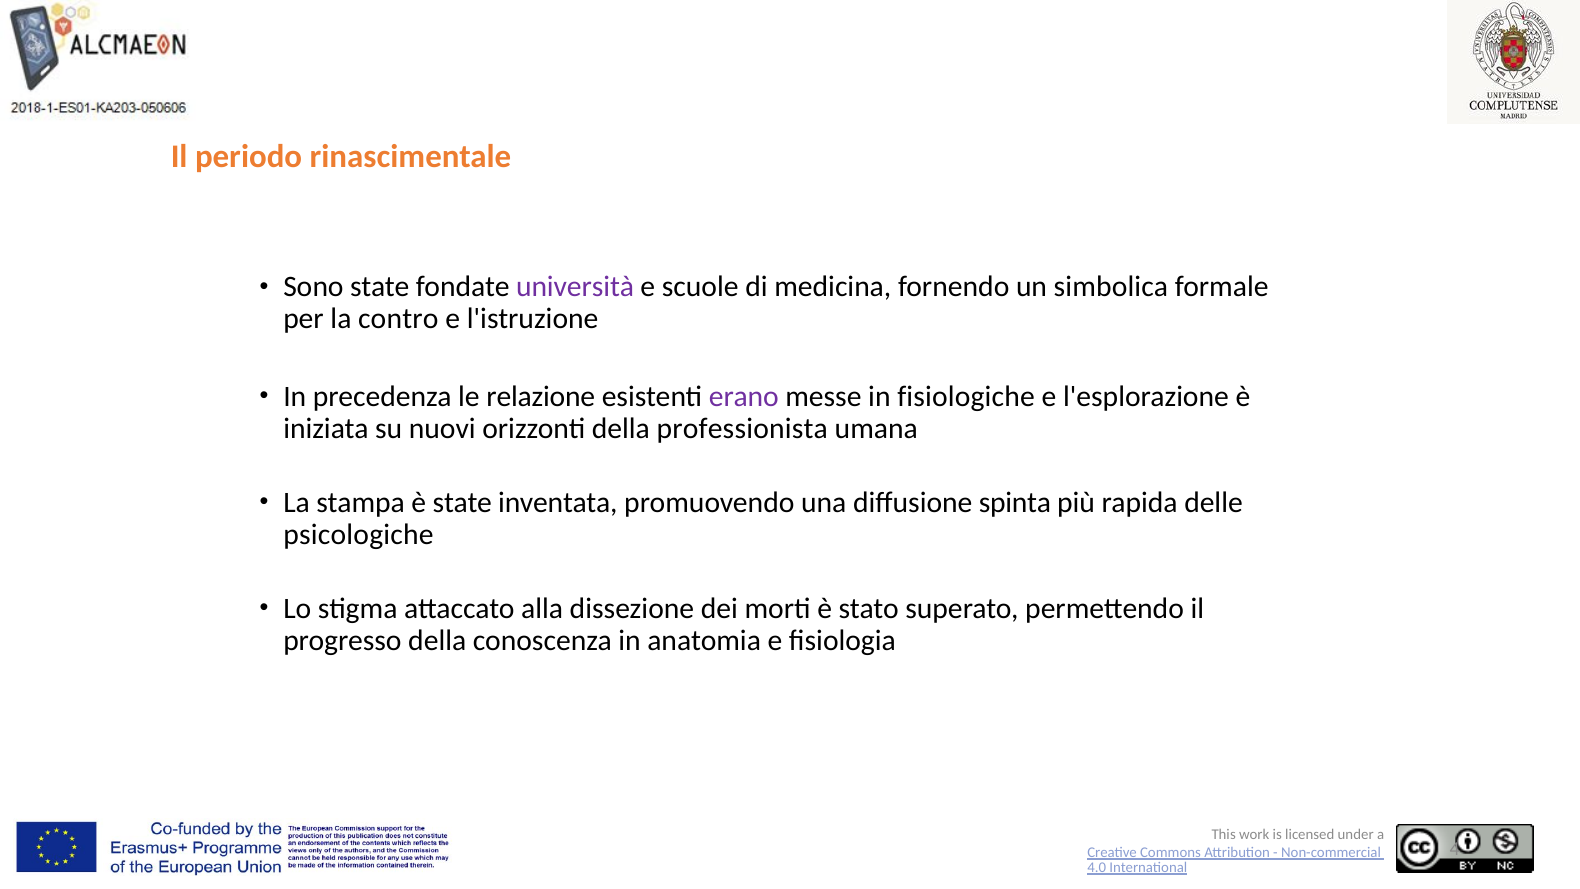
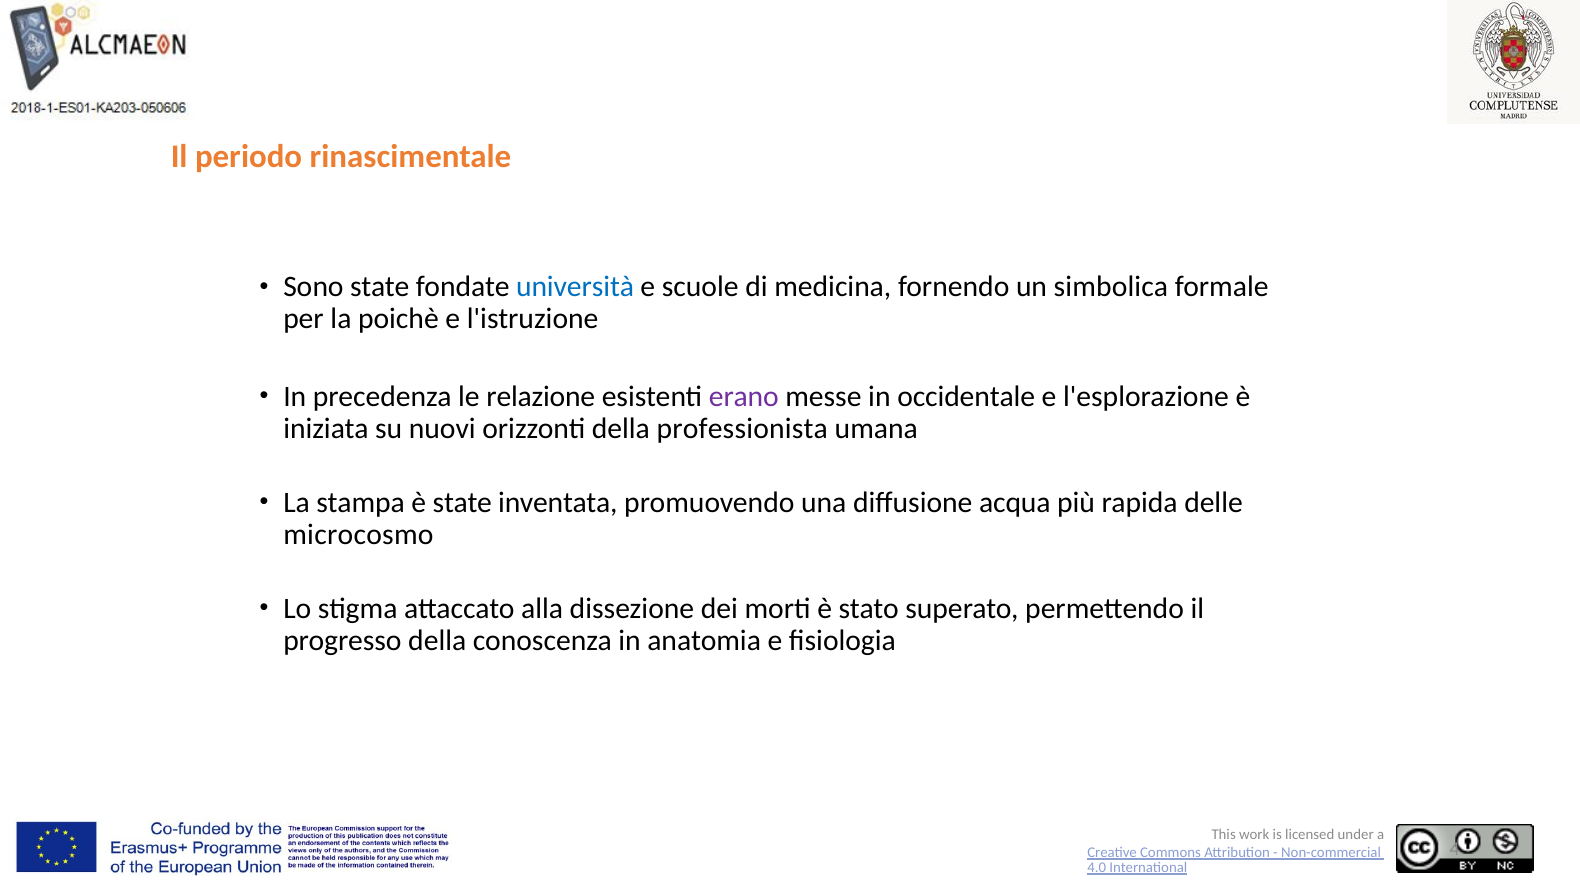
università colour: purple -> blue
contro: contro -> poichè
fisiologiche: fisiologiche -> occidentale
spinta: spinta -> acqua
psicologiche: psicologiche -> microcosmo
